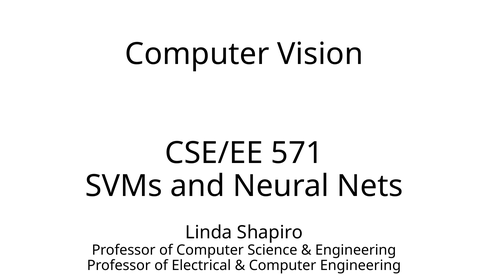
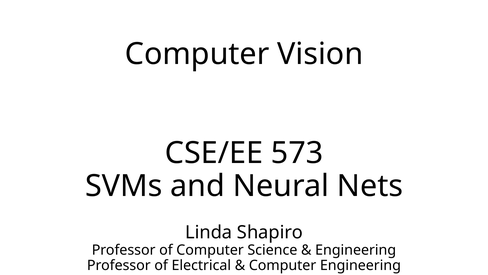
571: 571 -> 573
